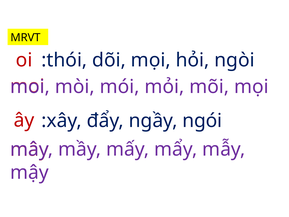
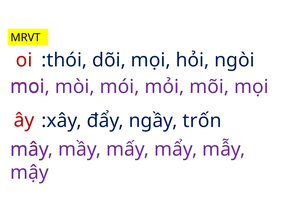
ngói: ngói -> trốn
